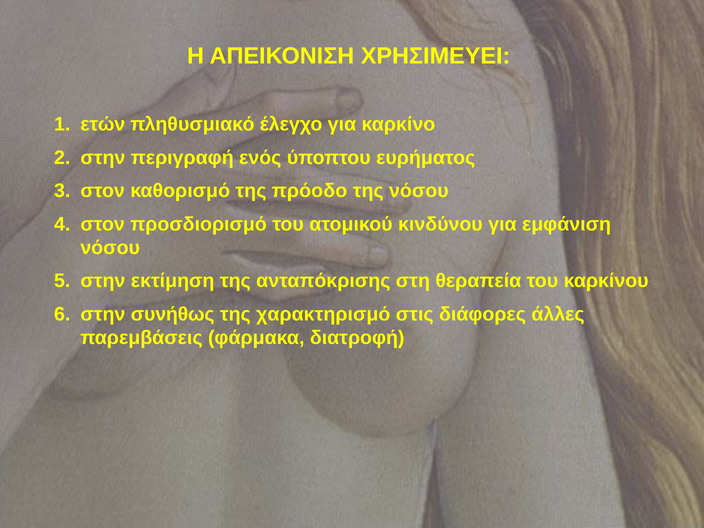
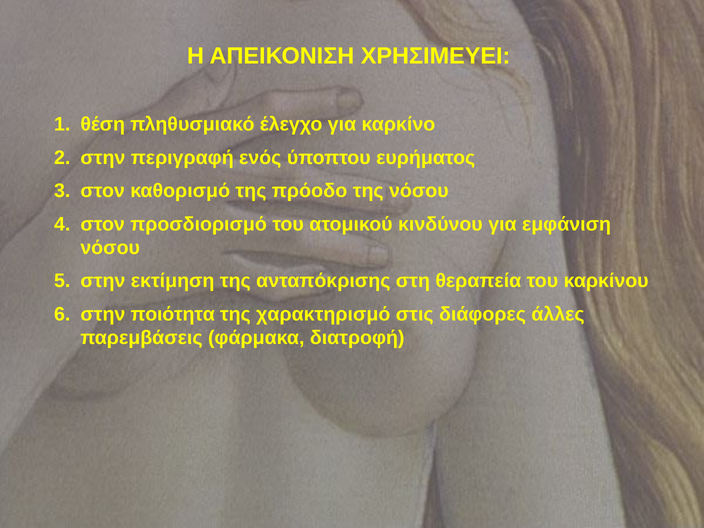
ετών: ετών -> θέση
συνήθως: συνήθως -> ποιότητα
